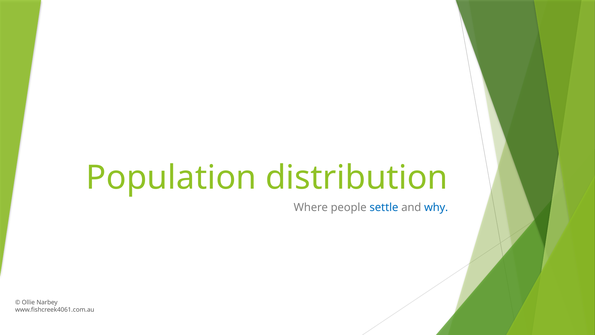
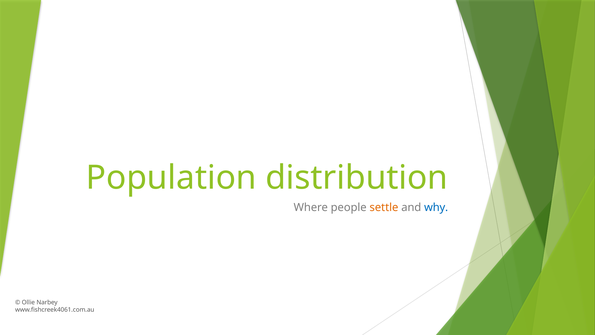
settle colour: blue -> orange
